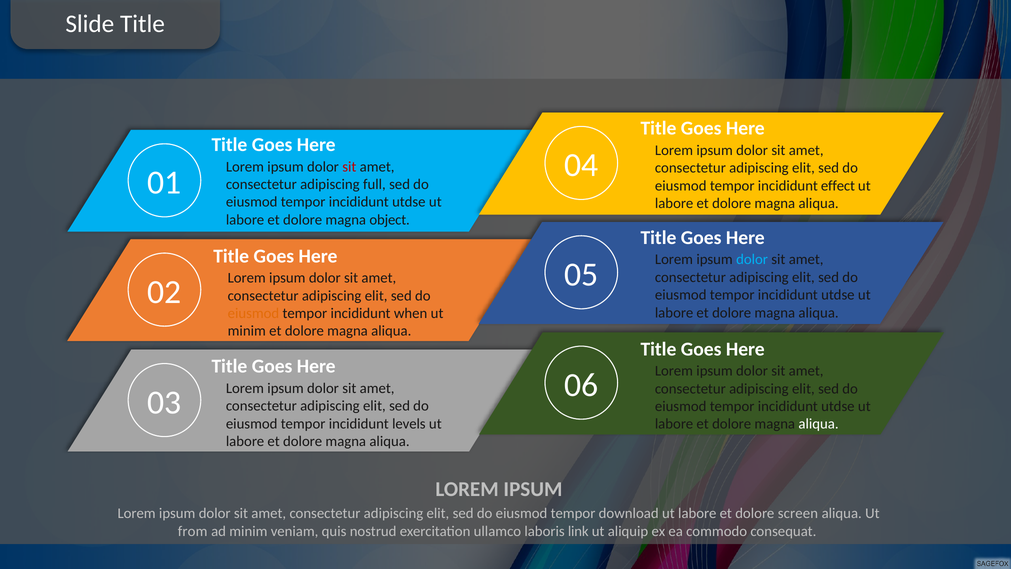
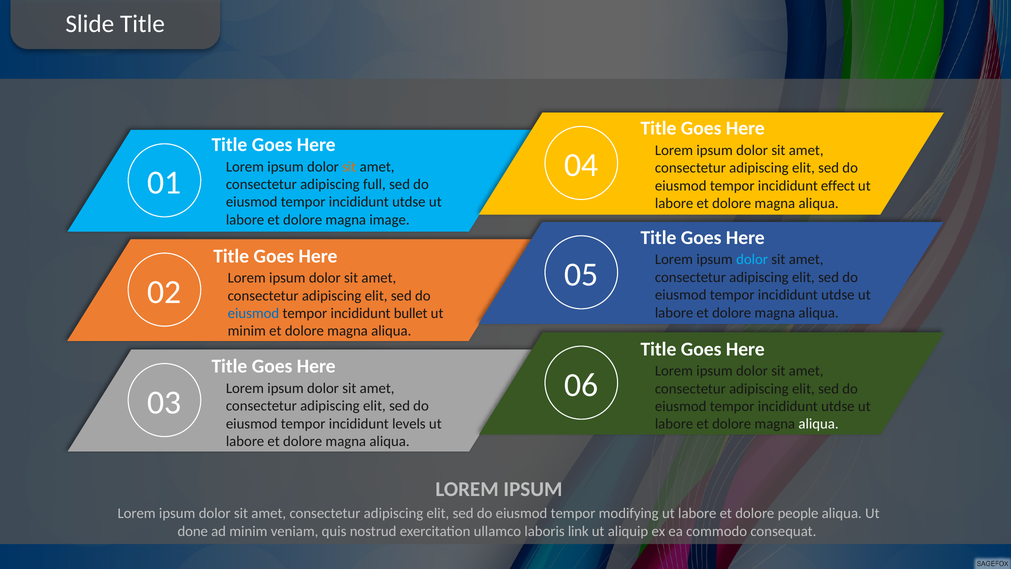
sit at (349, 167) colour: red -> orange
object: object -> image
eiusmod at (253, 313) colour: orange -> blue
when: when -> bullet
download: download -> modifying
screen: screen -> people
from: from -> done
